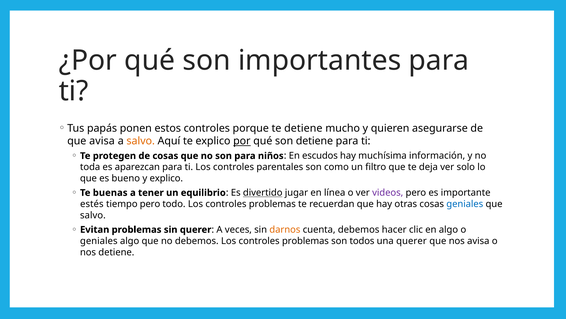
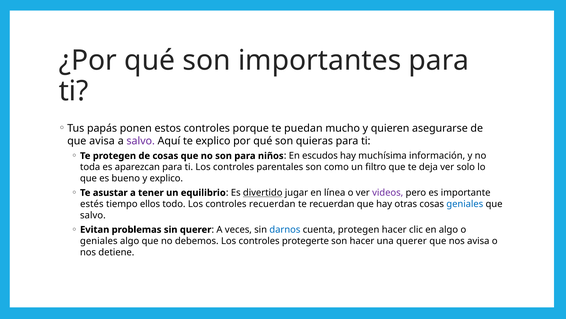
te detiene: detiene -> puedan
salvo at (141, 141) colour: orange -> purple
por underline: present -> none
son detiene: detiene -> quieras
buenas: buenas -> asustar
tiempo pero: pero -> ellos
todo Los controles problemas: problemas -> recuerdan
darnos colour: orange -> blue
cuenta debemos: debemos -> protegen
debemos Los controles problemas: problemas -> protegerte
son todos: todos -> hacer
